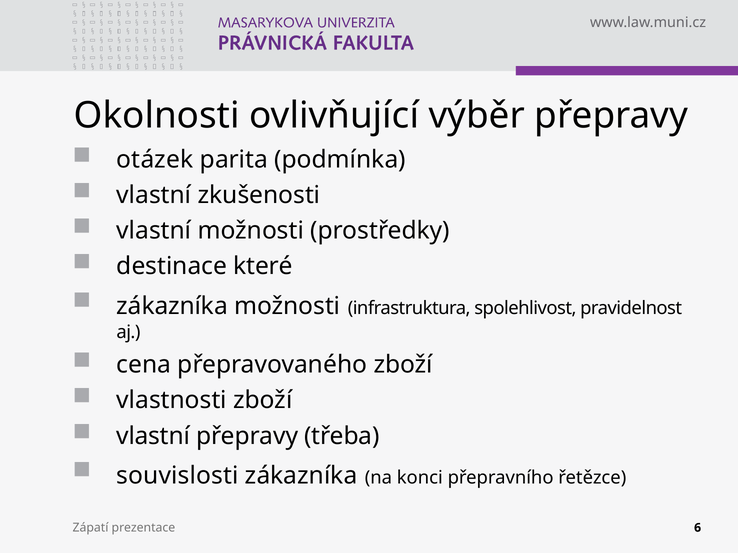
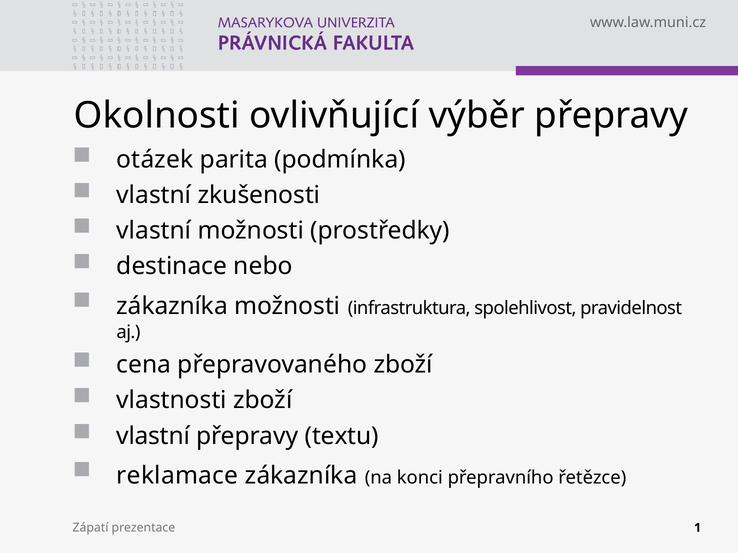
které: které -> nebo
třeba: třeba -> textu
souvislosti: souvislosti -> reklamace
6: 6 -> 1
